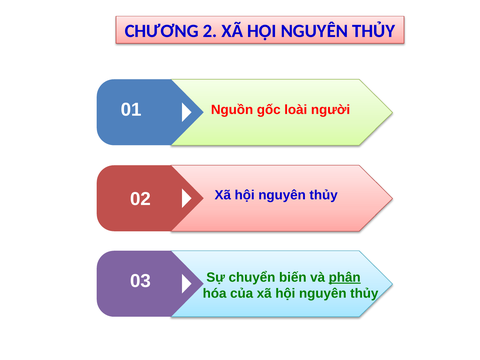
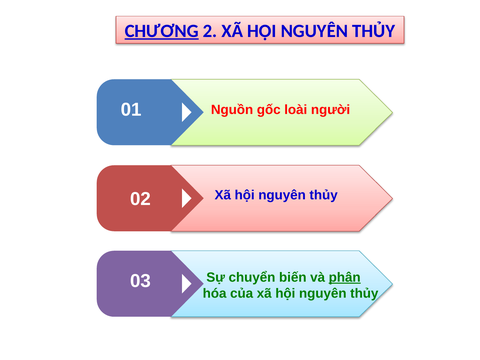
CHƯƠNG underline: none -> present
